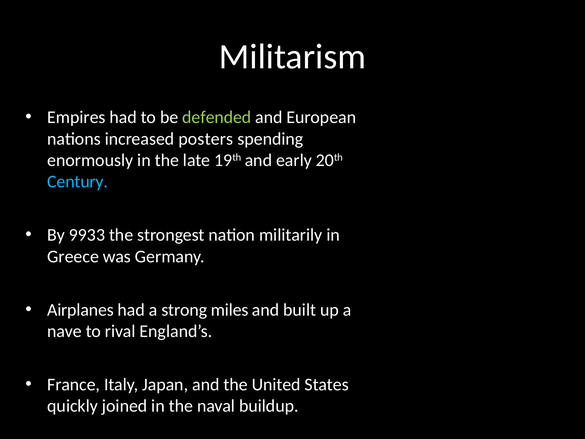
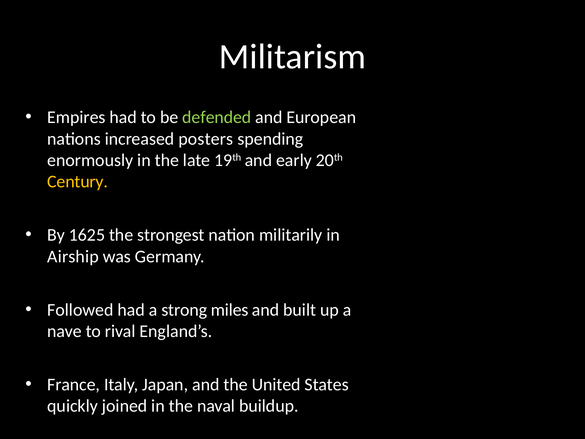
Century colour: light blue -> yellow
9933: 9933 -> 1625
Greece: Greece -> Airship
Airplanes: Airplanes -> Followed
